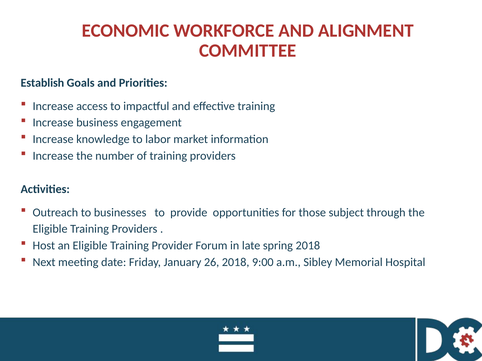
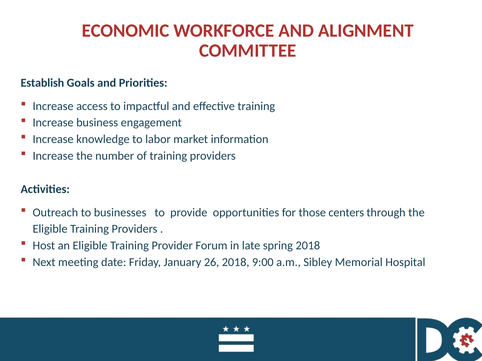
subject: subject -> centers
